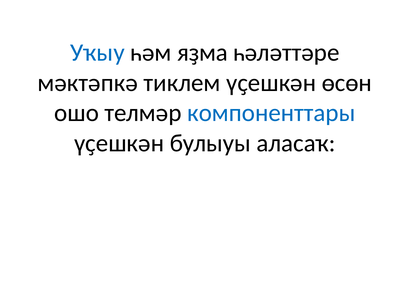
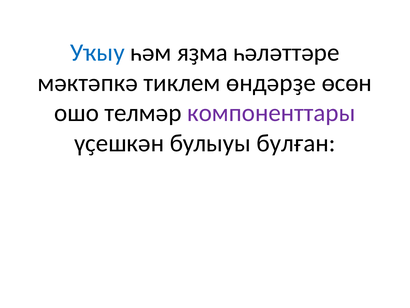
тиклем үҫешкән: үҫешкән -> өндәрҙе
компоненттары colour: blue -> purple
аласаҡ: аласаҡ -> булған
